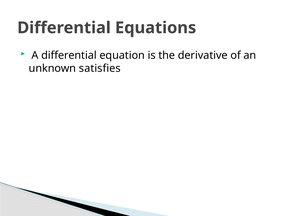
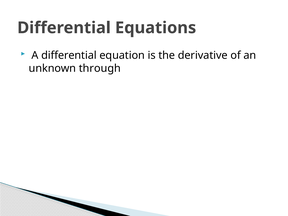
satisfies: satisfies -> through
